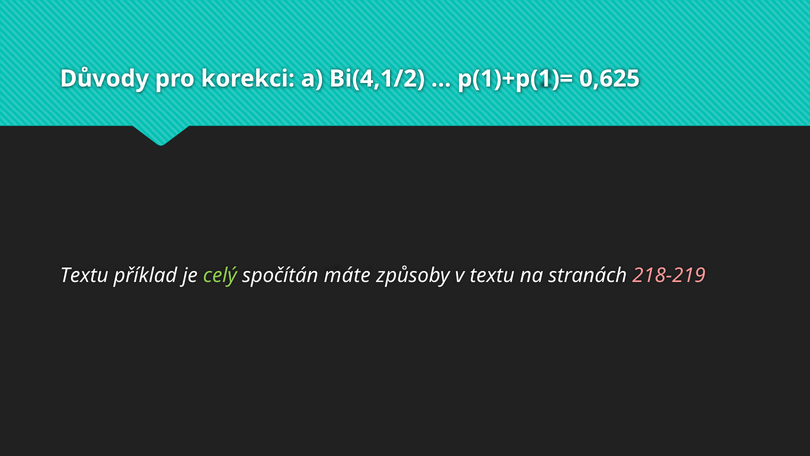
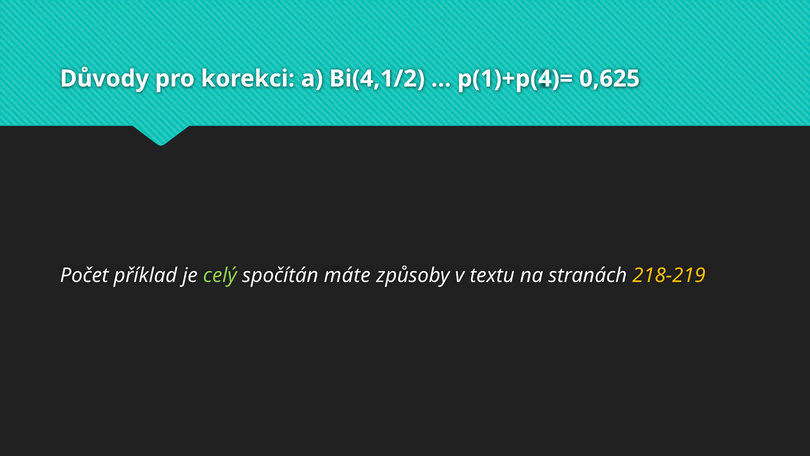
p(1)+p(1)=: p(1)+p(1)= -> p(1)+p(4)=
Textu at (84, 275): Textu -> Počet
218-219 colour: pink -> yellow
